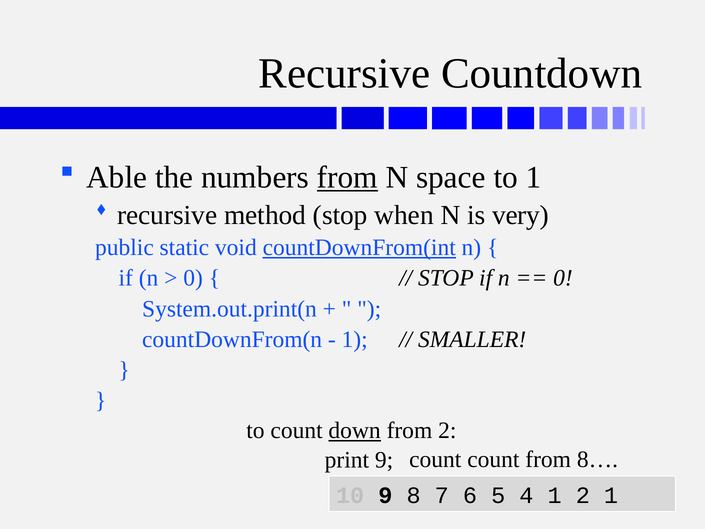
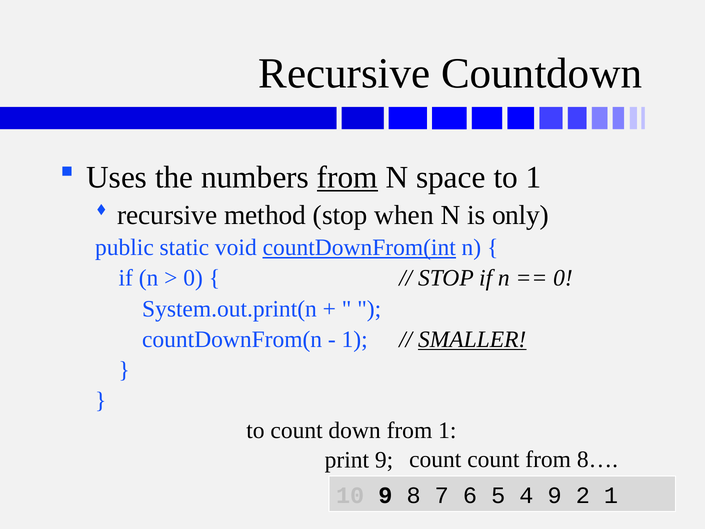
Able: Able -> Uses
very: very -> only
SMALLER underline: none -> present
down underline: present -> none
from 2: 2 -> 1
4 1: 1 -> 9
